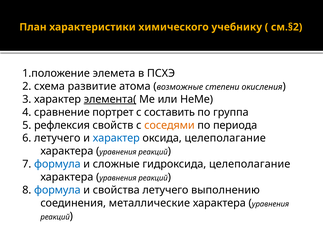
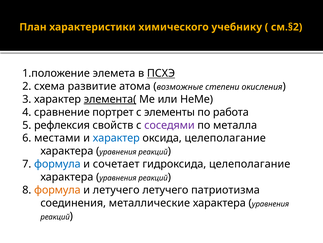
ПСХЭ underline: none -> present
составить: составить -> элементы
группа: группа -> работа
соседями colour: orange -> purple
периода: периода -> металла
6 летучего: летучего -> местами
сложные: сложные -> сочетает
формула at (57, 189) colour: blue -> orange
и свойства: свойства -> летучего
выполнению: выполнению -> патриотизма
